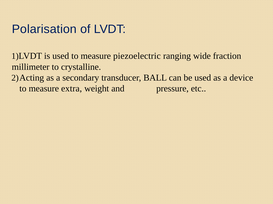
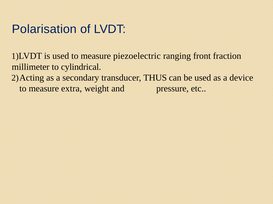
wide: wide -> front
crystalline: crystalline -> cylindrical
BALL: BALL -> THUS
